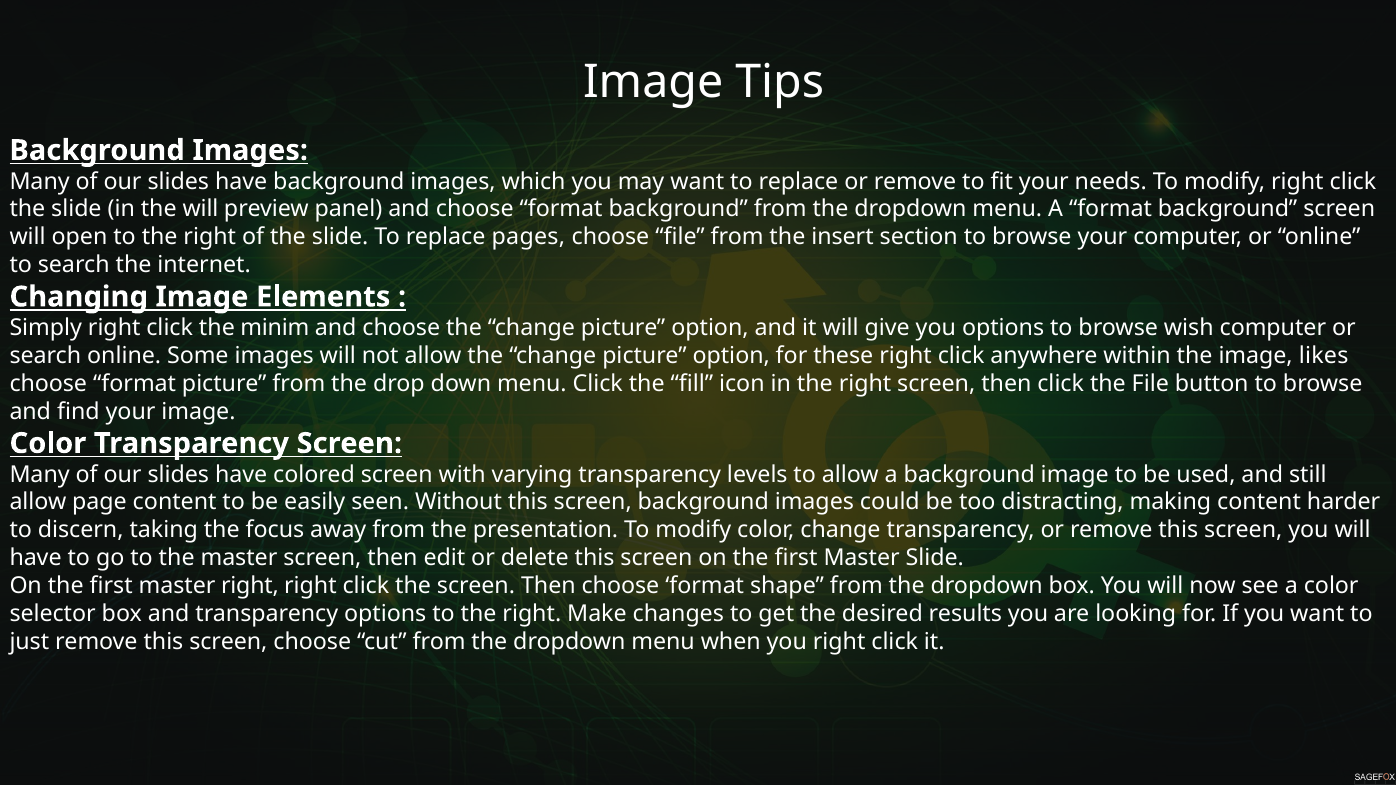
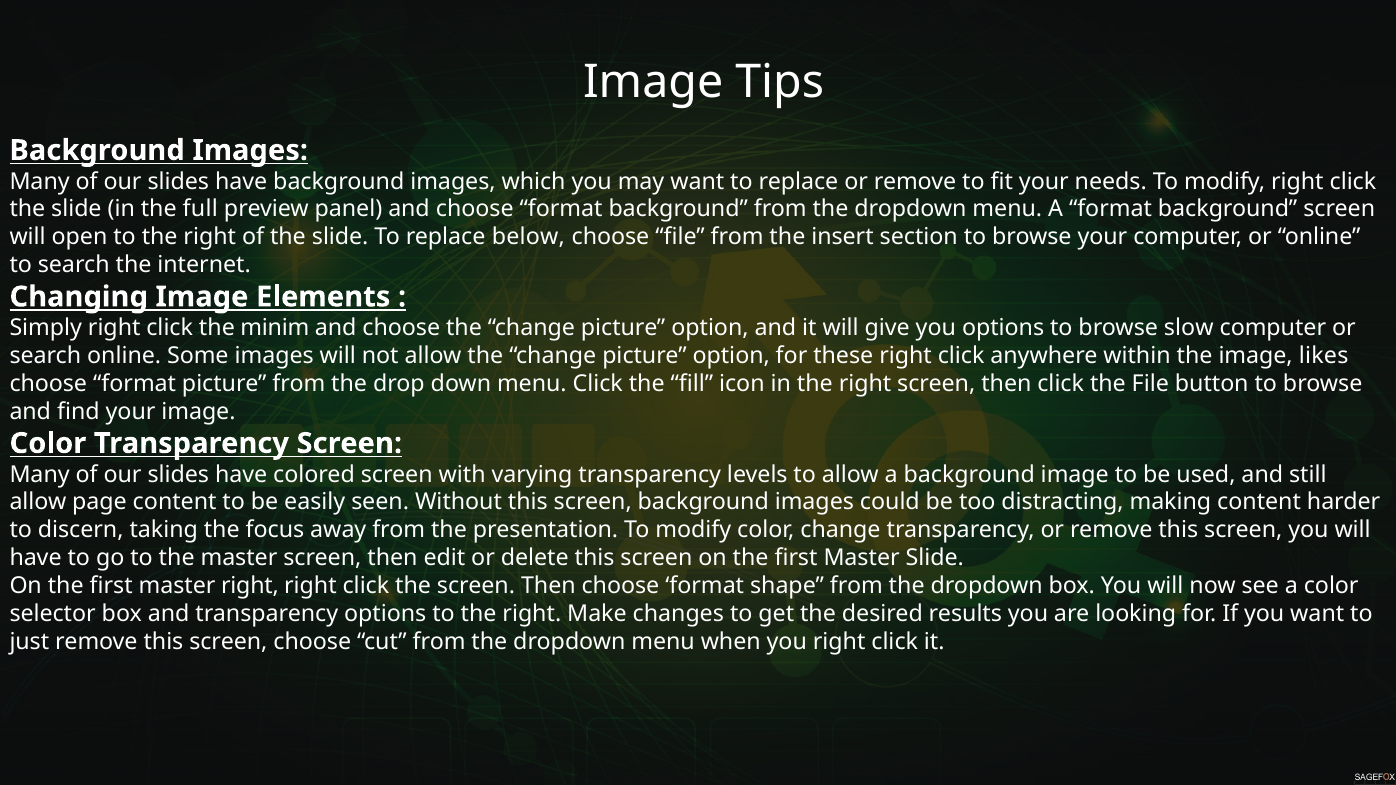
the will: will -> full
pages: pages -> below
wish: wish -> slow
